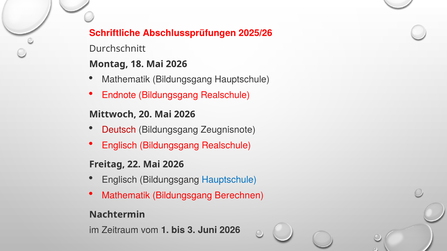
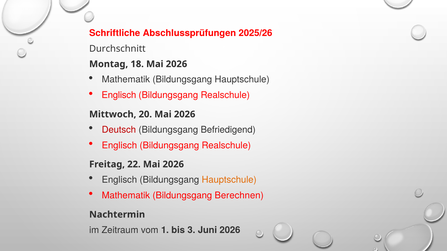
Endnote at (119, 95): Endnote -> Englisch
Zeugnisnote: Zeugnisnote -> Befriedigend
Hauptschule at (229, 180) colour: blue -> orange
